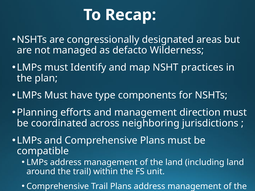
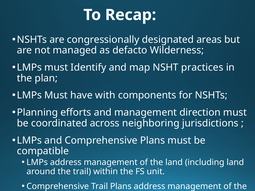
type: type -> with
